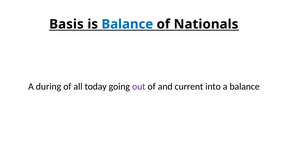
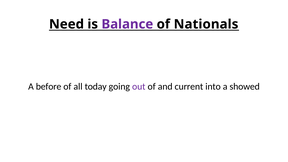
Basis: Basis -> Need
Balance at (127, 24) colour: blue -> purple
during: during -> before
a balance: balance -> showed
